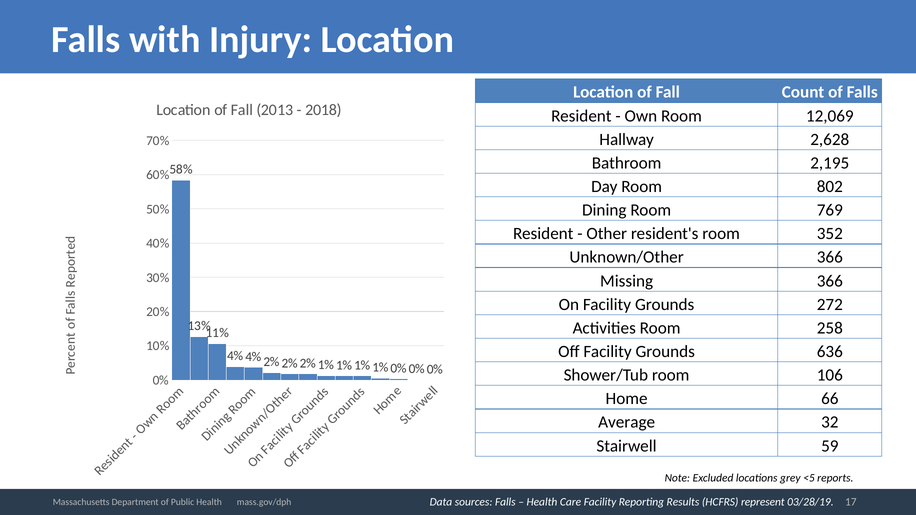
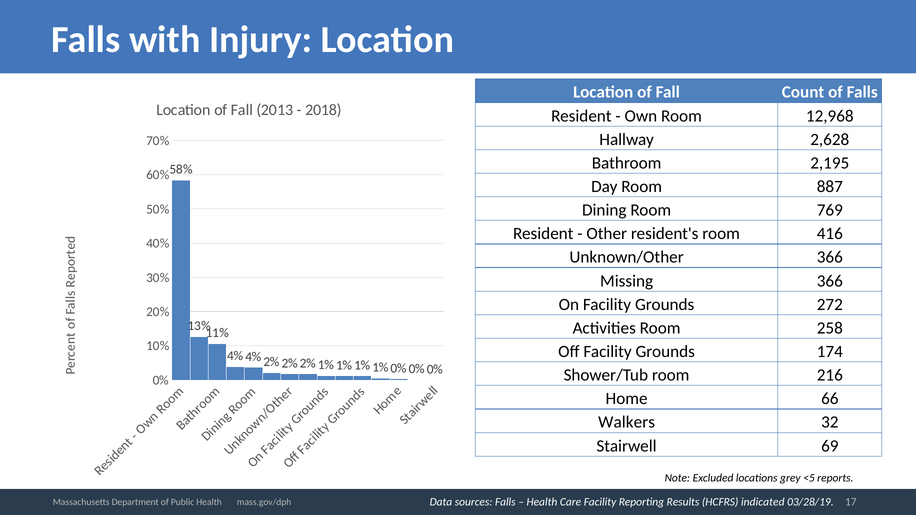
12,069: 12,069 -> 12,968
802: 802 -> 887
352: 352 -> 416
636: 636 -> 174
106: 106 -> 216
Average: Average -> Walkers
59: 59 -> 69
represent: represent -> indicated
